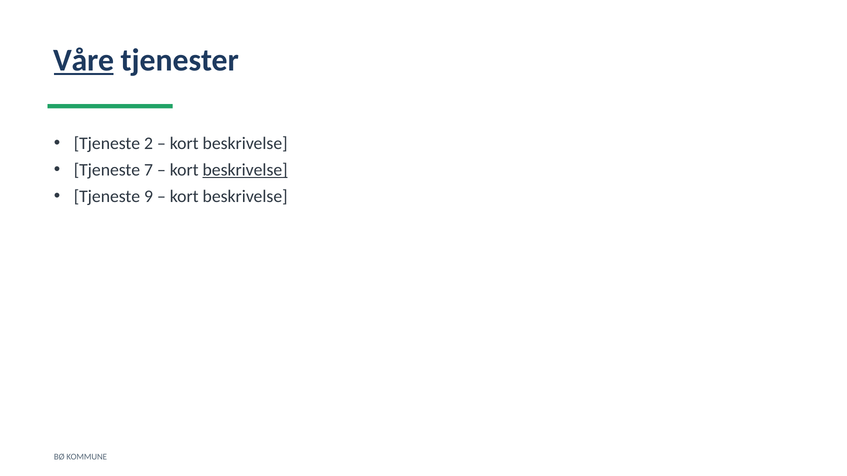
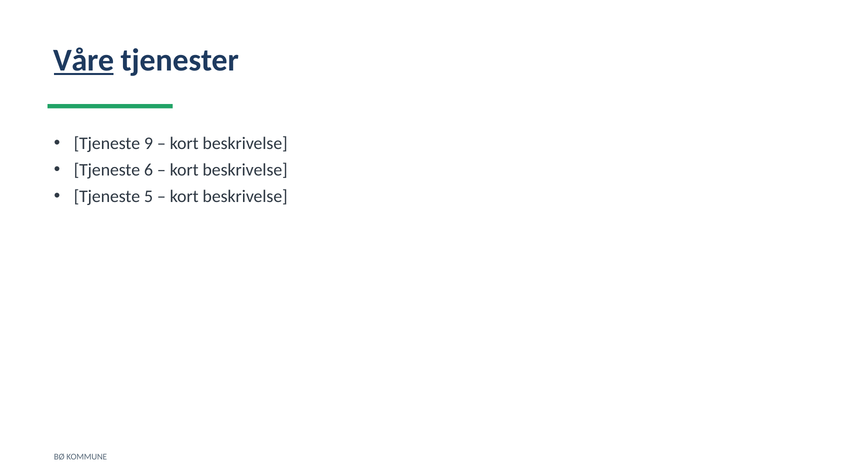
2: 2 -> 9
7: 7 -> 6
beskrivelse at (245, 170) underline: present -> none
9: 9 -> 5
